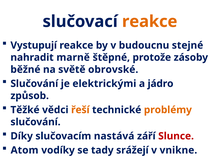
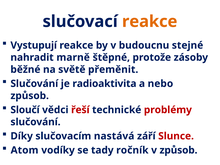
obrovské: obrovské -> přeměnit
elektrickými: elektrickými -> radioaktivita
jádro: jádro -> nebo
Těžké: Těžké -> Sloučí
řeší colour: orange -> red
problémy colour: orange -> red
srážejí: srážejí -> ročník
v vnikne: vnikne -> způsob
